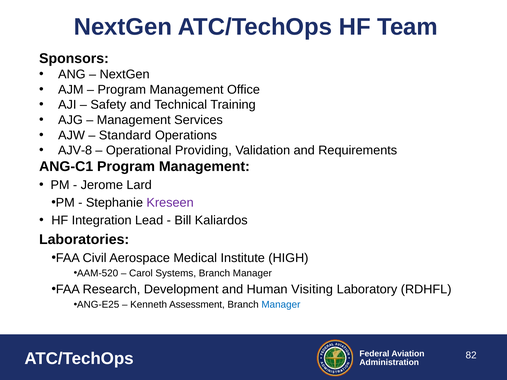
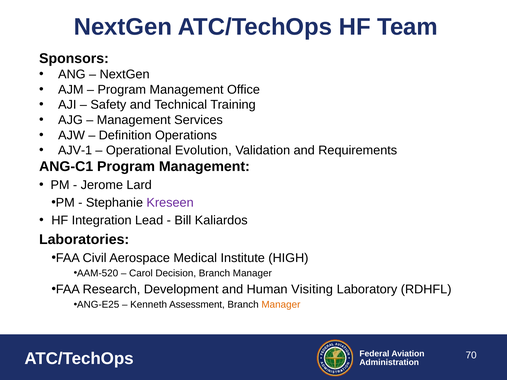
Standard: Standard -> Definition
AJV-8: AJV-8 -> AJV-1
Providing: Providing -> Evolution
Systems: Systems -> Decision
Manager at (281, 305) colour: blue -> orange
82: 82 -> 70
